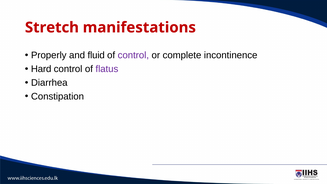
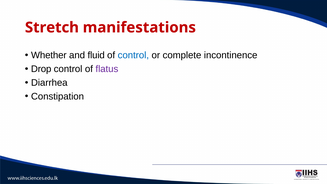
Properly: Properly -> Whether
control at (133, 55) colour: purple -> blue
Hard: Hard -> Drop
